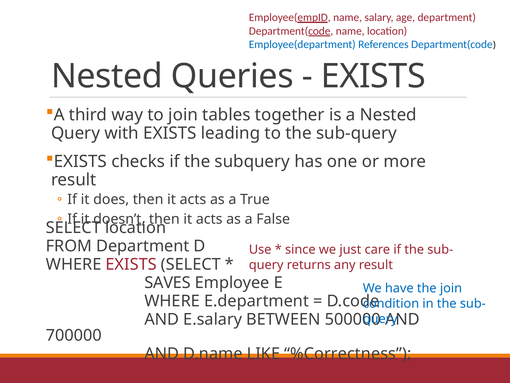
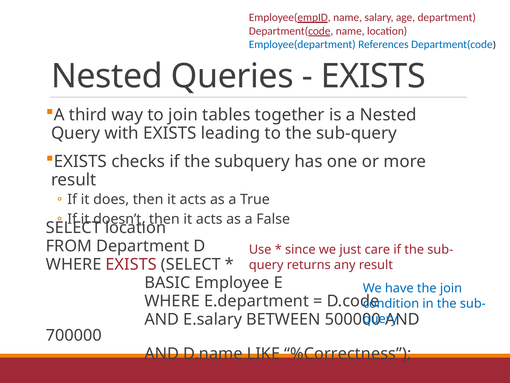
SAVES: SAVES -> BASIC
